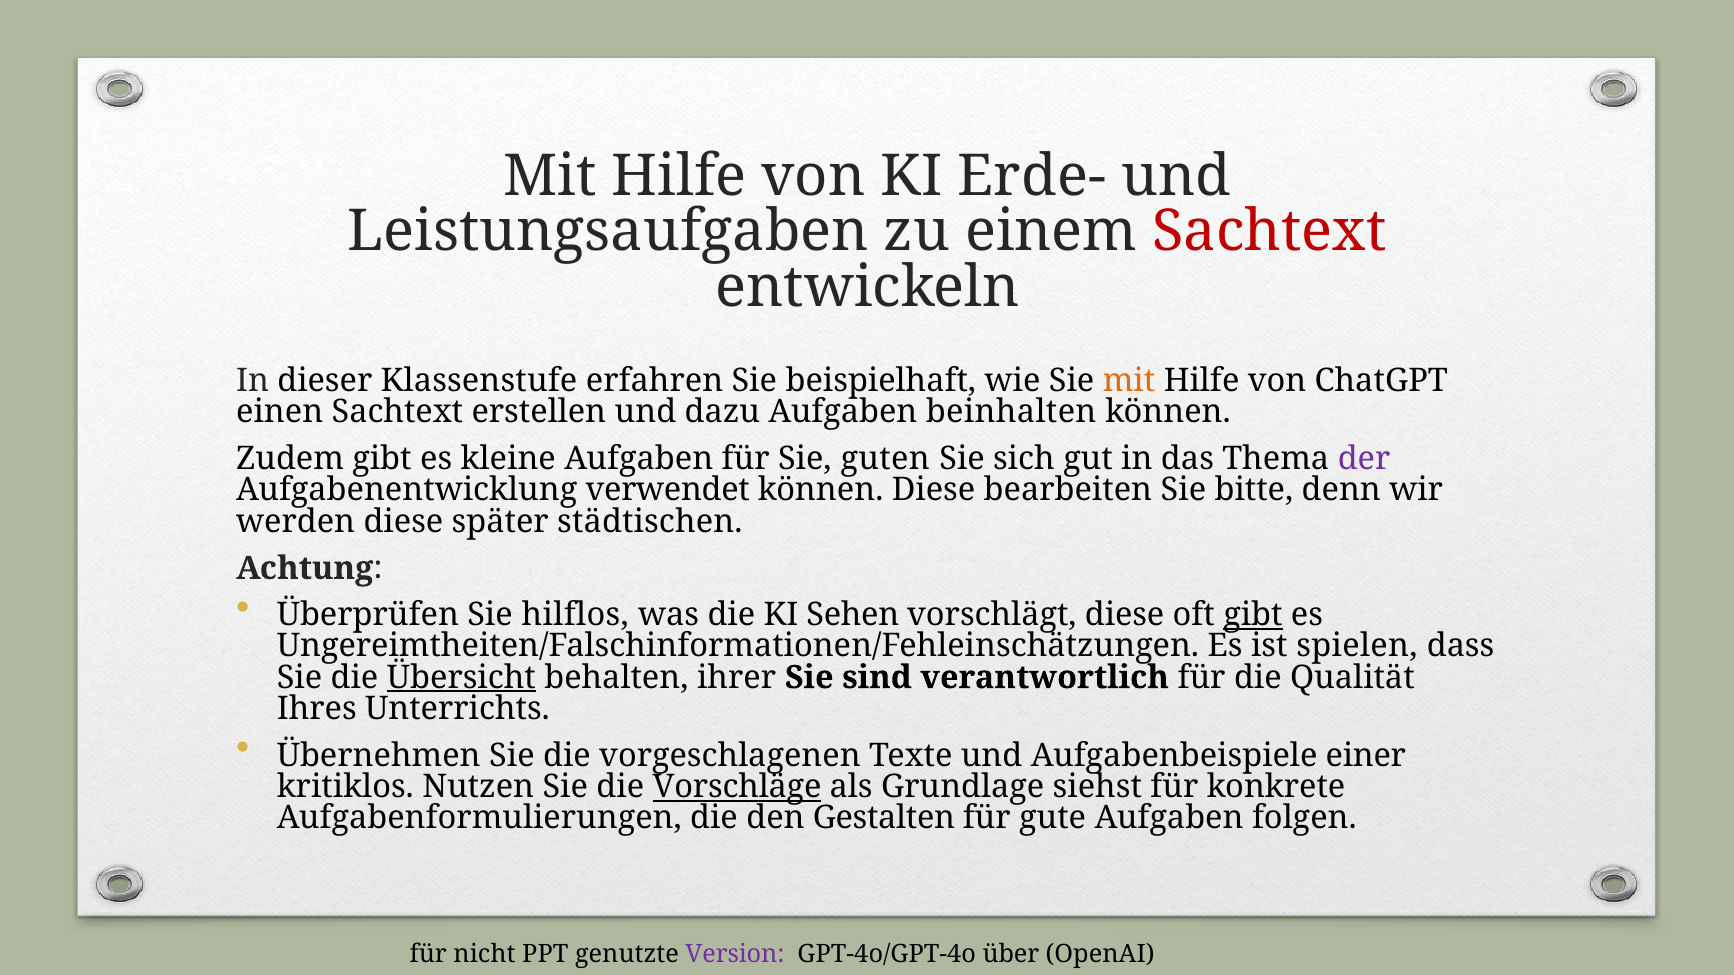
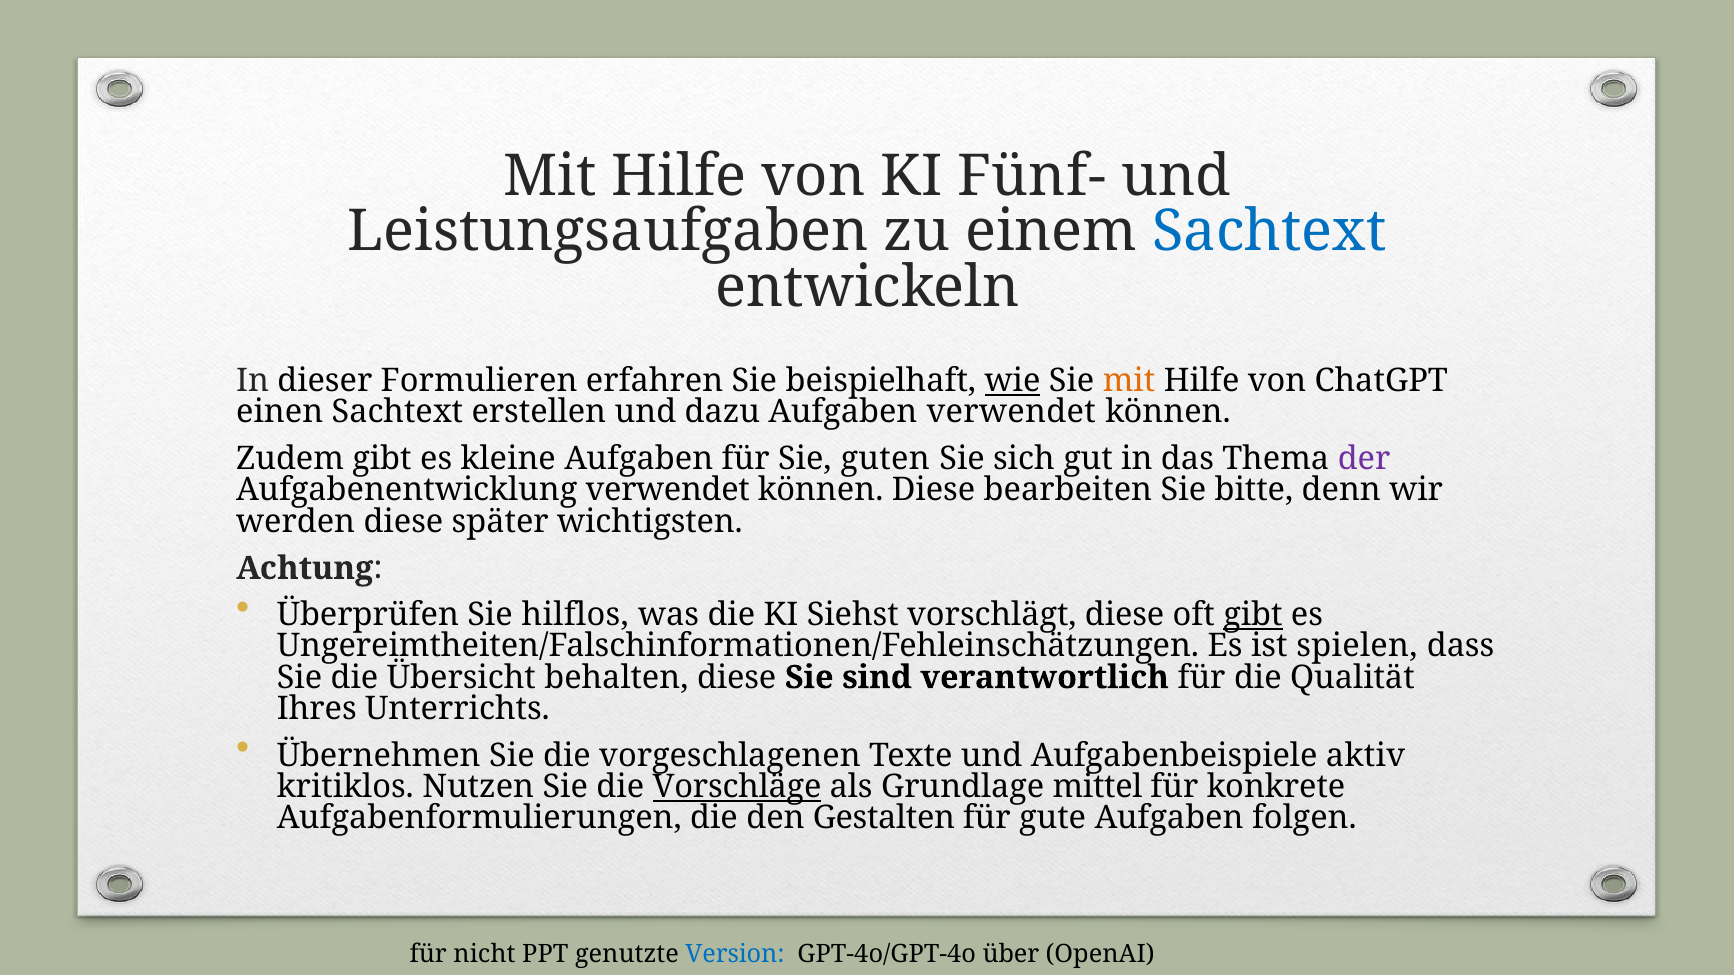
Erde-: Erde- -> Fünf-
Sachtext at (1270, 232) colour: red -> blue
Klassenstufe: Klassenstufe -> Formulieren
wie underline: none -> present
Aufgaben beinhalten: beinhalten -> verwendet
städtischen: städtischen -> wichtigsten
Sehen: Sehen -> Siehst
Übersicht underline: present -> none
behalten ihrer: ihrer -> diese
einer: einer -> aktiv
siehst: siehst -> mittel
Version colour: purple -> blue
